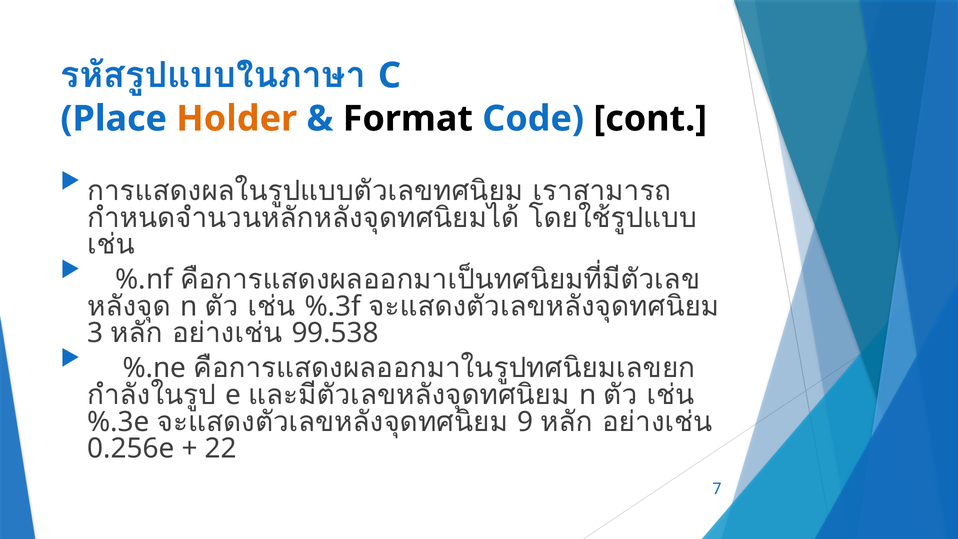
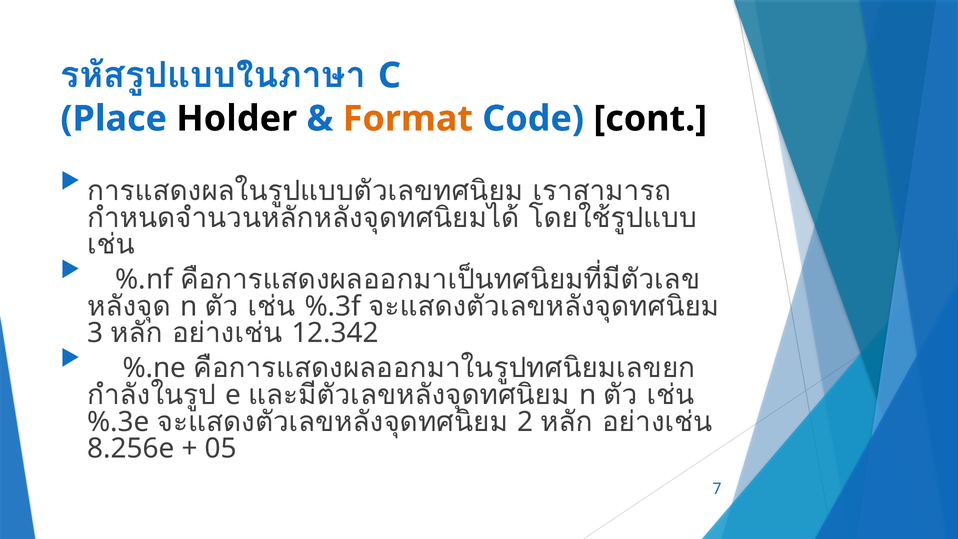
Holder colour: orange -> black
Format colour: black -> orange
99.538: 99.538 -> 12.342
9: 9 -> 2
0.256e: 0.256e -> 8.256e
22: 22 -> 05
